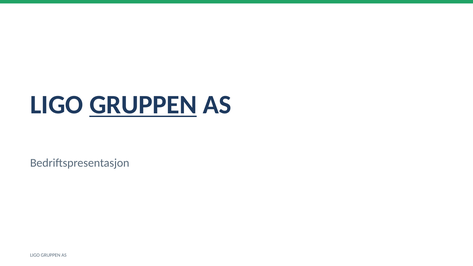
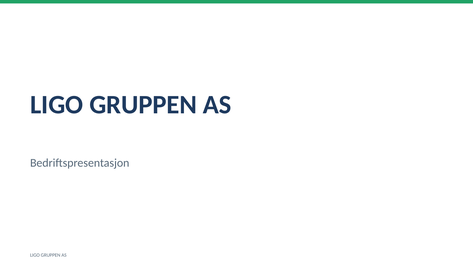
GRUPPEN at (143, 105) underline: present -> none
